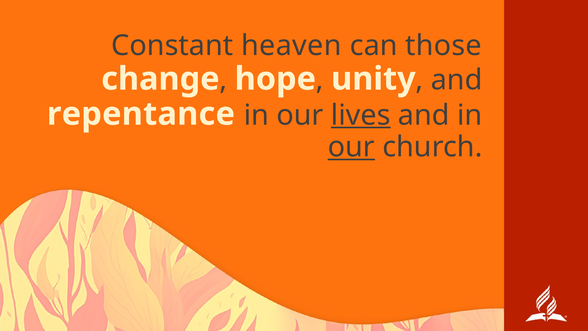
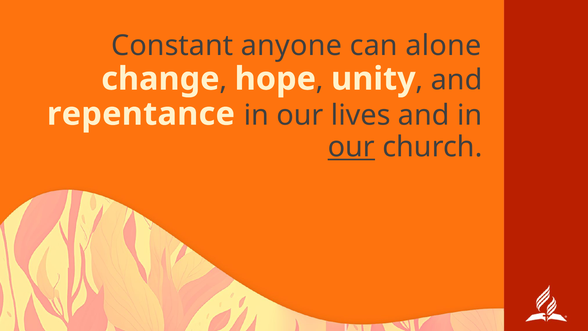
heaven: heaven -> anyone
those: those -> alone
lives underline: present -> none
